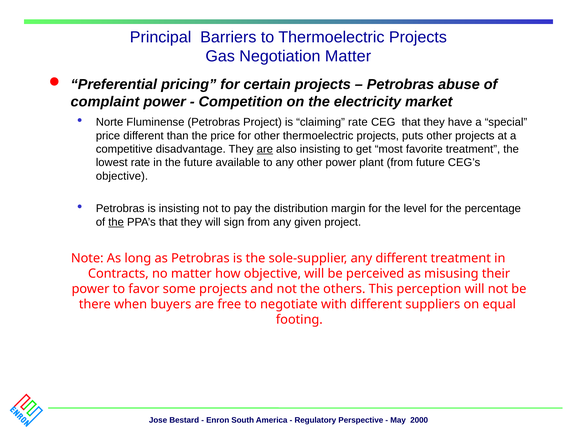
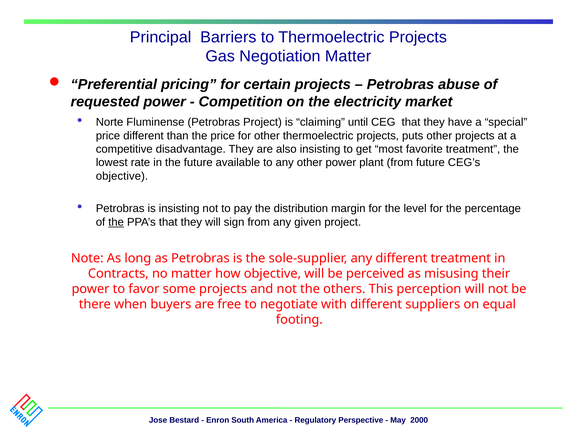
complaint: complaint -> requested
claiming rate: rate -> until
are at (265, 149) underline: present -> none
